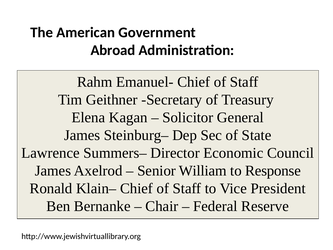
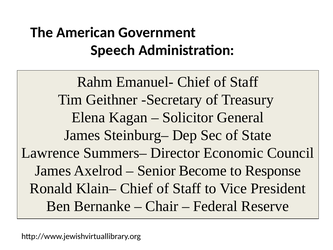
Abroad: Abroad -> Speech
William: William -> Become
